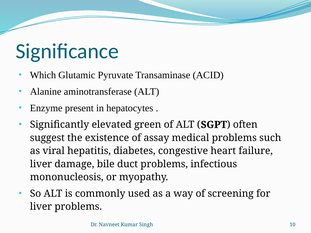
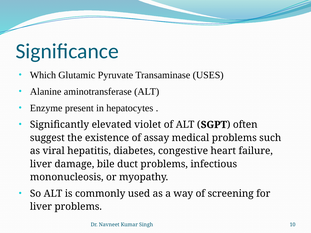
ACID: ACID -> USES
green: green -> violet
